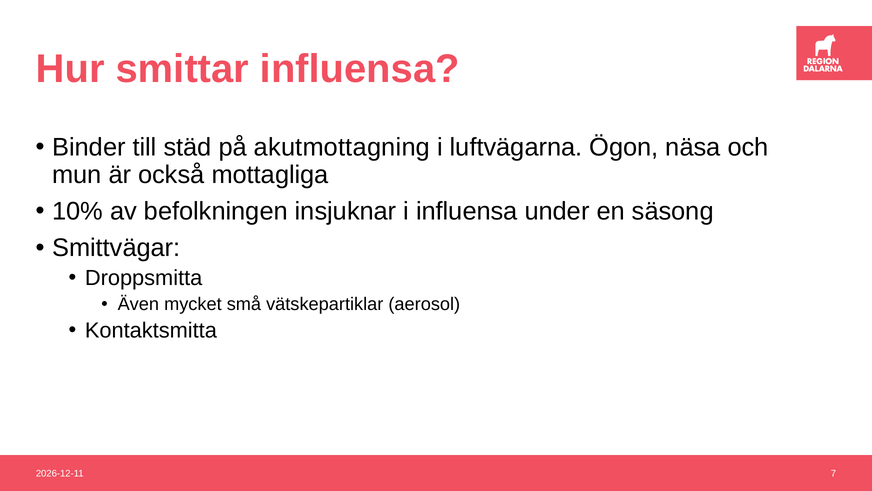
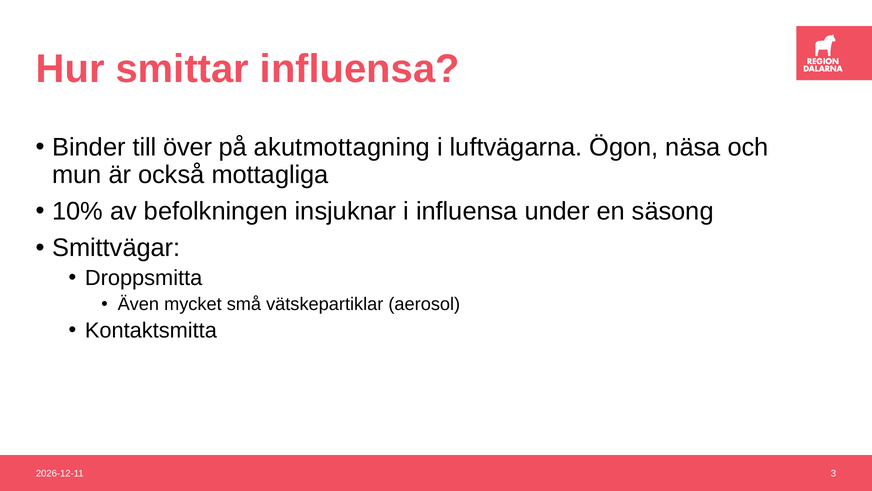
städ: städ -> över
7: 7 -> 3
